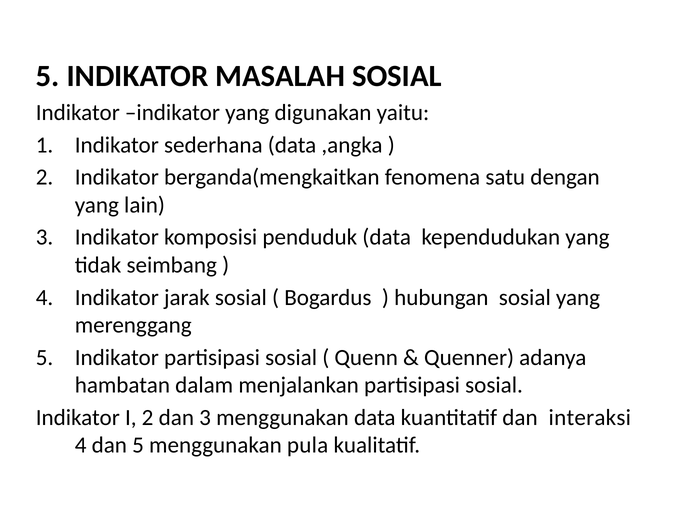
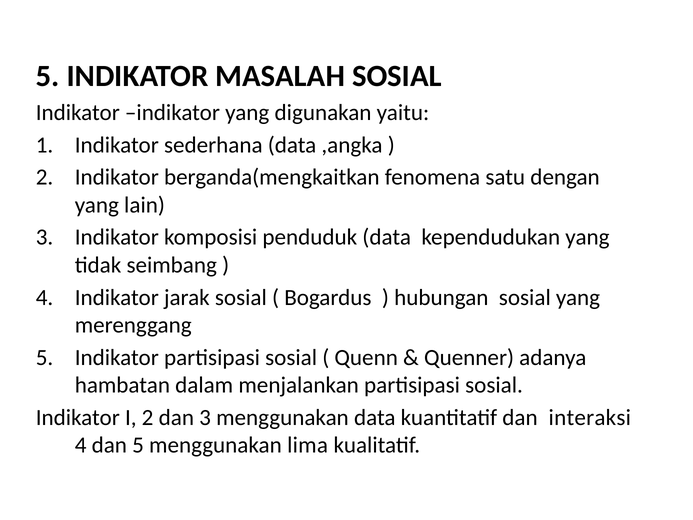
pula: pula -> lima
